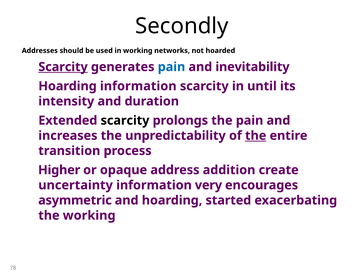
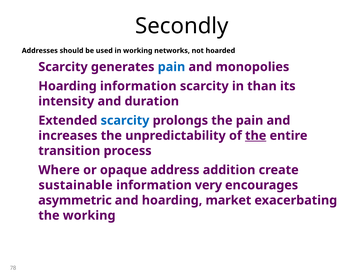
Scarcity at (63, 67) underline: present -> none
inevitability: inevitability -> monopolies
until: until -> than
scarcity at (125, 120) colour: black -> blue
Higher: Higher -> Where
uncertainty: uncertainty -> sustainable
started: started -> market
